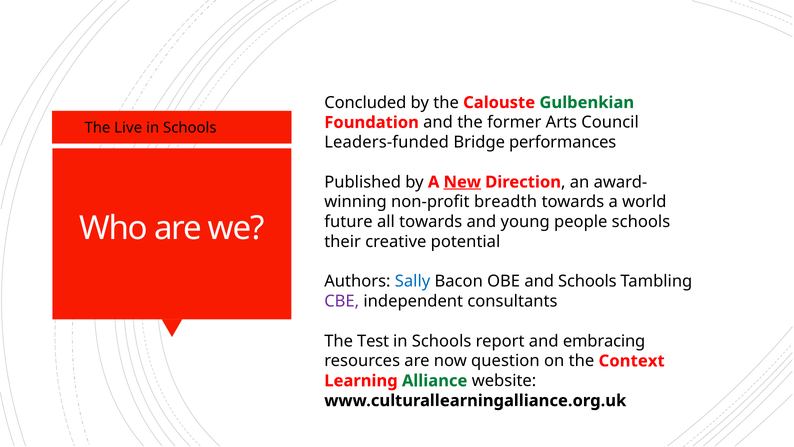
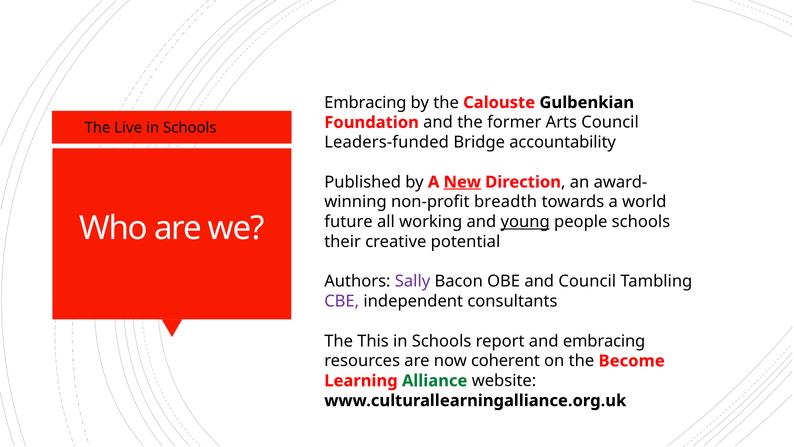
Concluded at (365, 103): Concluded -> Embracing
Gulbenkian colour: green -> black
performances: performances -> accountability
all towards: towards -> working
young underline: none -> present
Sally colour: blue -> purple
and Schools: Schools -> Council
Test: Test -> This
question: question -> coherent
Context: Context -> Become
